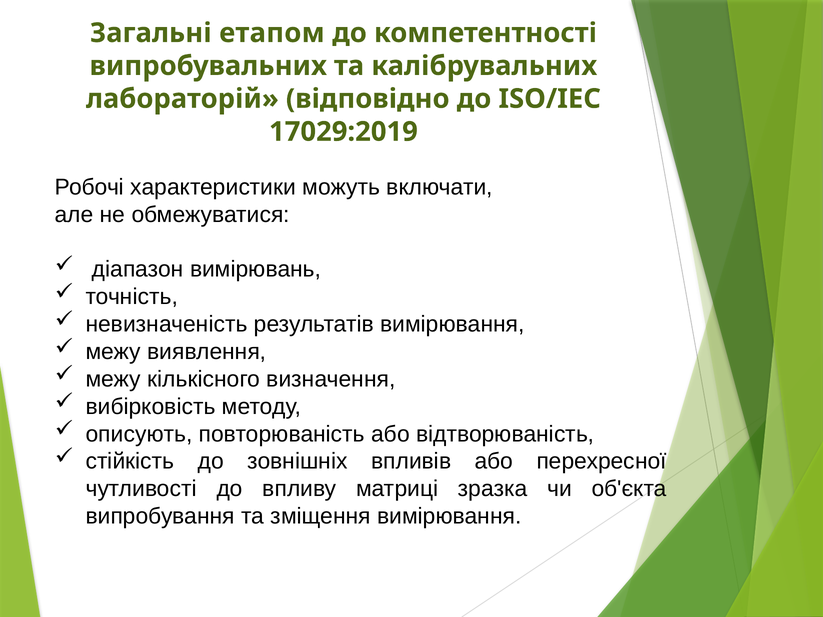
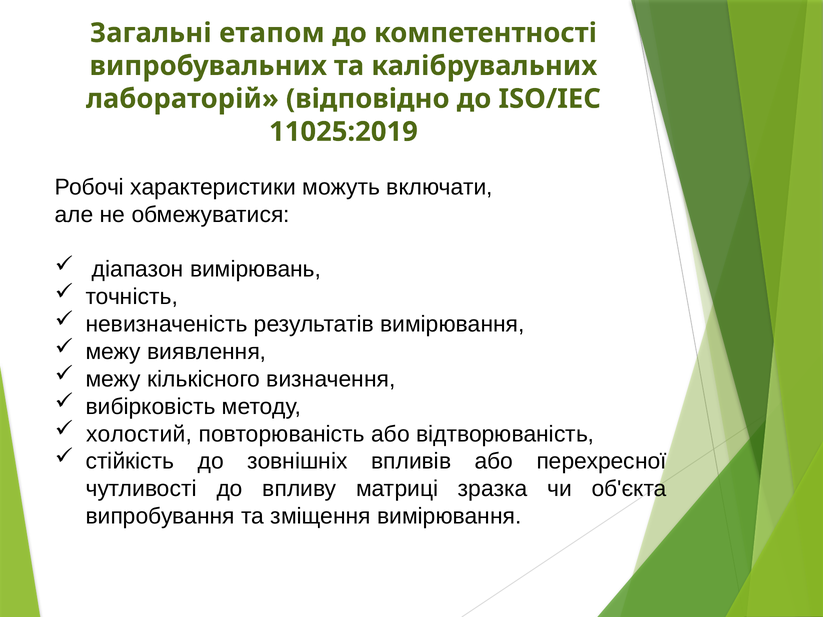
17029:2019: 17029:2019 -> 11025:2019
описують: описують -> холостий
